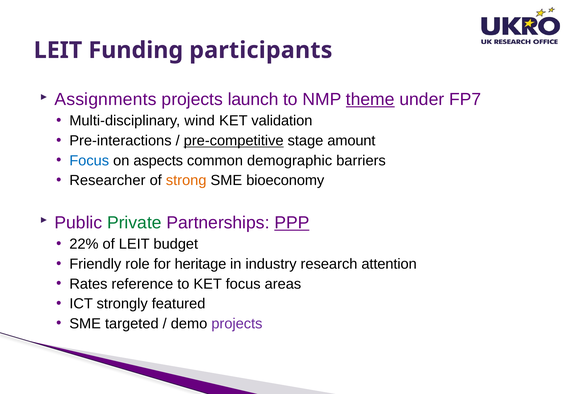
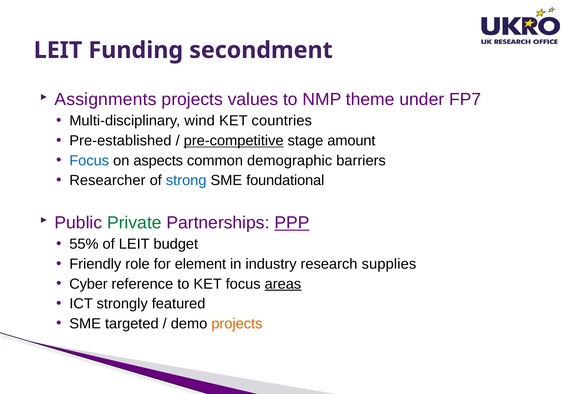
participants: participants -> secondment
launch: launch -> values
theme underline: present -> none
validation: validation -> countries
Pre-interactions: Pre-interactions -> Pre-established
strong colour: orange -> blue
bioeconomy: bioeconomy -> foundational
22%: 22% -> 55%
heritage: heritage -> element
attention: attention -> supplies
Rates: Rates -> Cyber
areas underline: none -> present
projects at (237, 324) colour: purple -> orange
